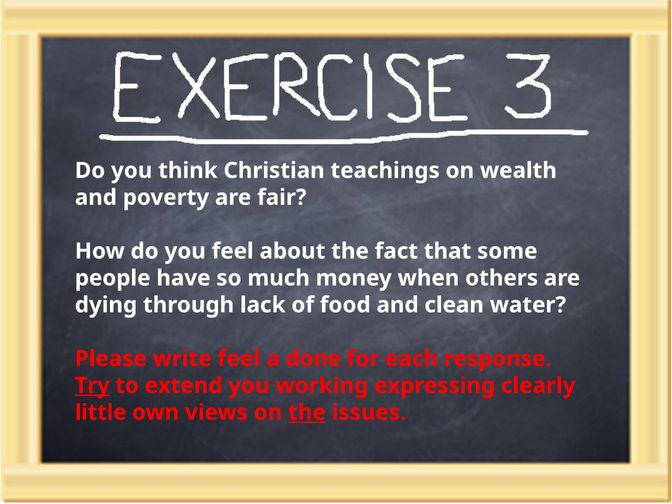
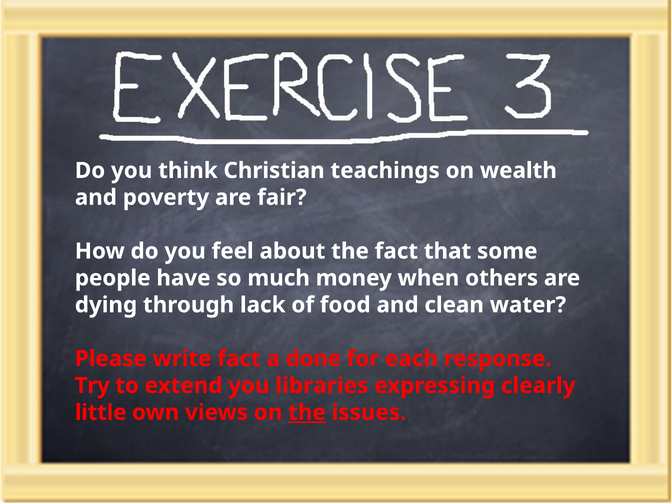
write feel: feel -> fact
Try underline: present -> none
working: working -> libraries
